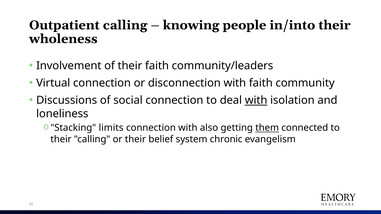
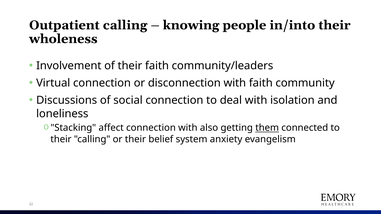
with at (256, 100) underline: present -> none
limits: limits -> affect
chronic: chronic -> anxiety
